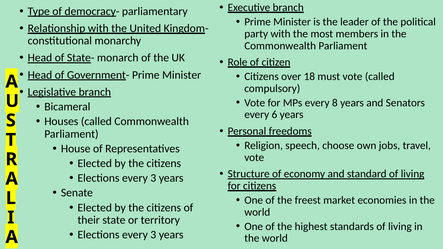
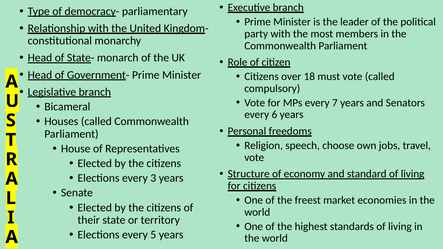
8: 8 -> 7
3 at (153, 235): 3 -> 5
